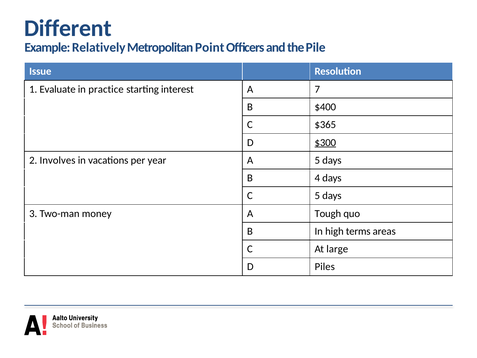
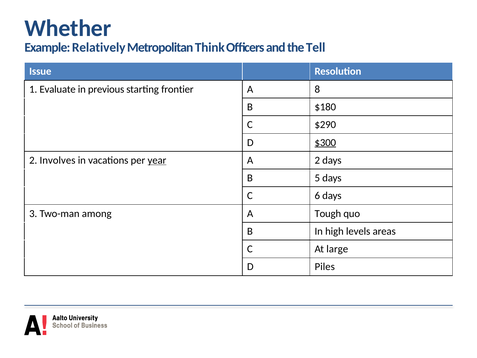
Different: Different -> Whether
Point: Point -> Think
Pile: Pile -> Tell
practice: practice -> previous
interest: interest -> frontier
7: 7 -> 8
$400: $400 -> $180
$365: $365 -> $290
year underline: none -> present
A 5: 5 -> 2
4: 4 -> 5
C 5: 5 -> 6
money: money -> among
terms: terms -> levels
